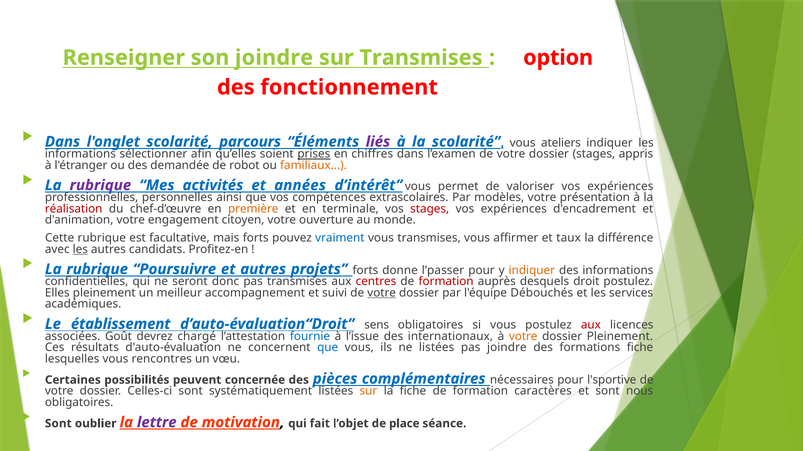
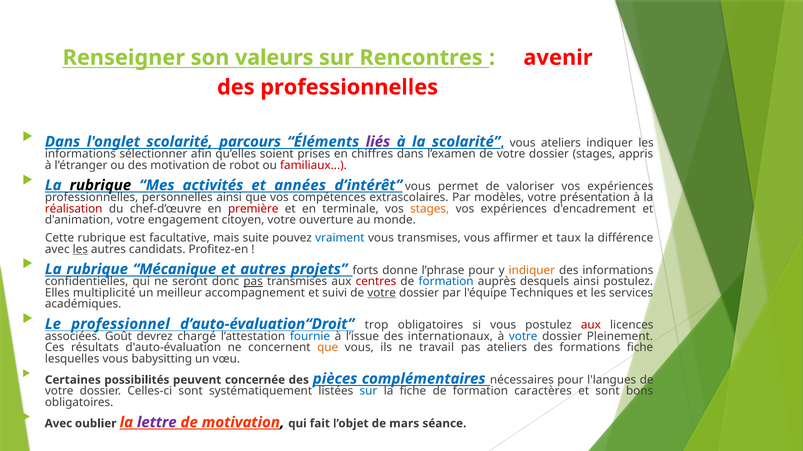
son joindre: joindre -> valeurs
sur Transmises: Transmises -> Rencontres
option: option -> avenir
des fonctionnement: fonctionnement -> professionnelles
prises underline: present -> none
des demandée: demandée -> motivation
familiaux colour: orange -> red
rubrique at (100, 186) colour: purple -> black
première colour: orange -> red
stages at (430, 209) colour: red -> orange
mais forts: forts -> suite
Poursuivre: Poursuivre -> Mécanique
l’passer: l’passer -> l’phrase
pas at (253, 282) underline: none -> present
formation at (446, 282) colour: red -> blue
desquels droit: droit -> ainsi
Elles pleinement: pleinement -> multiplicité
Débouchés: Débouchés -> Techniques
établissement: établissement -> professionnel
sens: sens -> trop
votre at (523, 337) colour: orange -> blue
que at (328, 348) colour: blue -> orange
ne listées: listées -> travail
pas joindre: joindre -> ateliers
rencontres: rencontres -> babysitting
l'sportive: l'sportive -> l'langues
sur at (368, 392) colour: orange -> blue
nous: nous -> bons
Sont at (58, 424): Sont -> Avec
place: place -> mars
